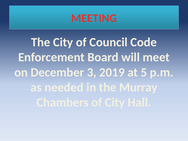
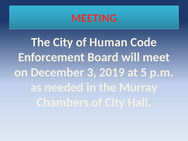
Council: Council -> Human
